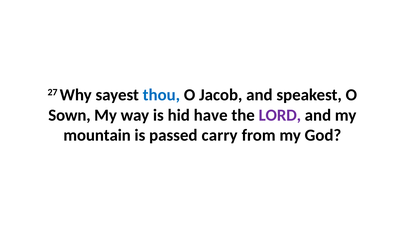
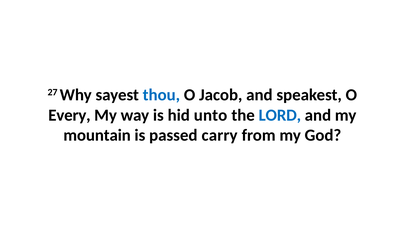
Sown: Sown -> Every
have: have -> unto
LORD colour: purple -> blue
